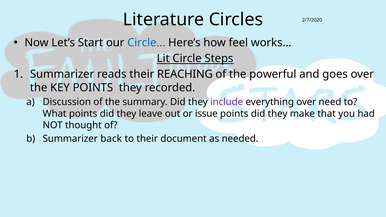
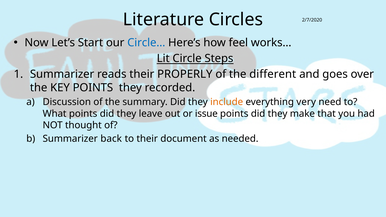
REACHING: REACHING -> PROPERLY
powerful: powerful -> different
include colour: purple -> orange
everything over: over -> very
